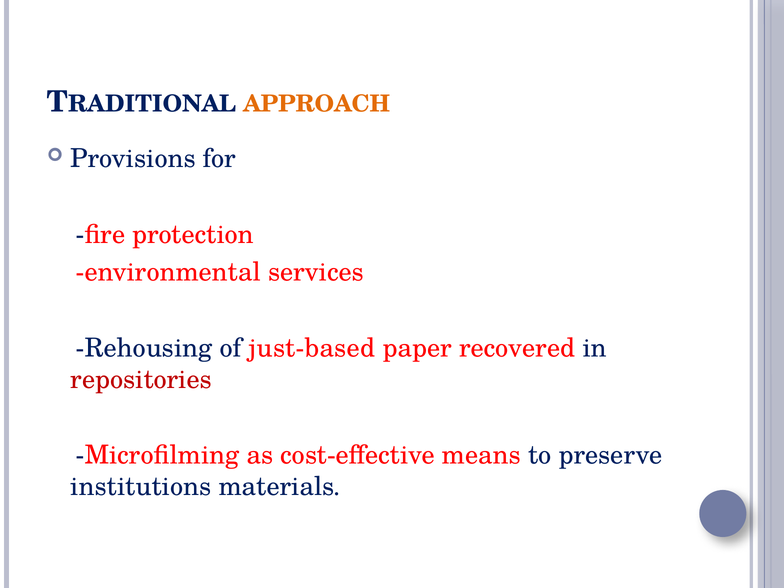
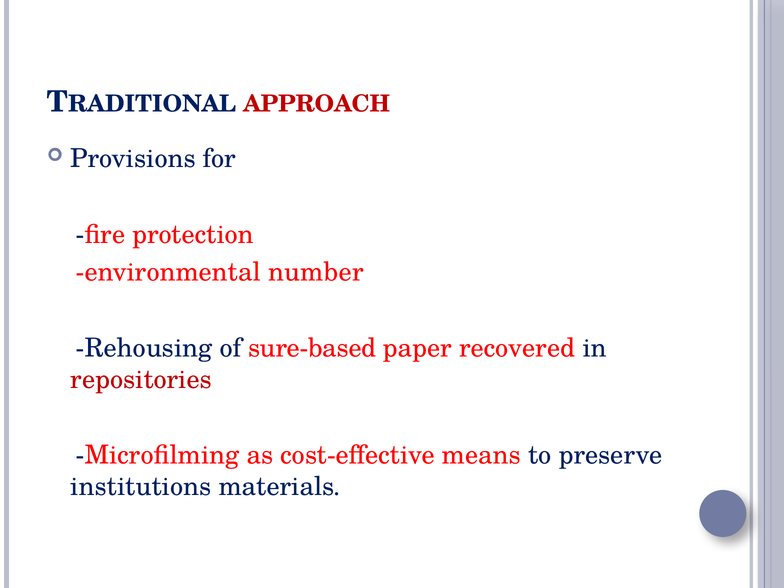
APPROACH colour: orange -> red
services: services -> number
just-based: just-based -> sure-based
